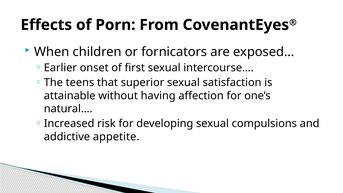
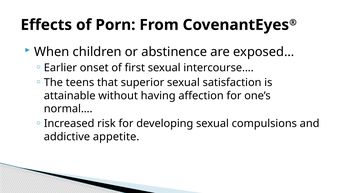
fornicators: fornicators -> abstinence
natural…: natural… -> normal…
